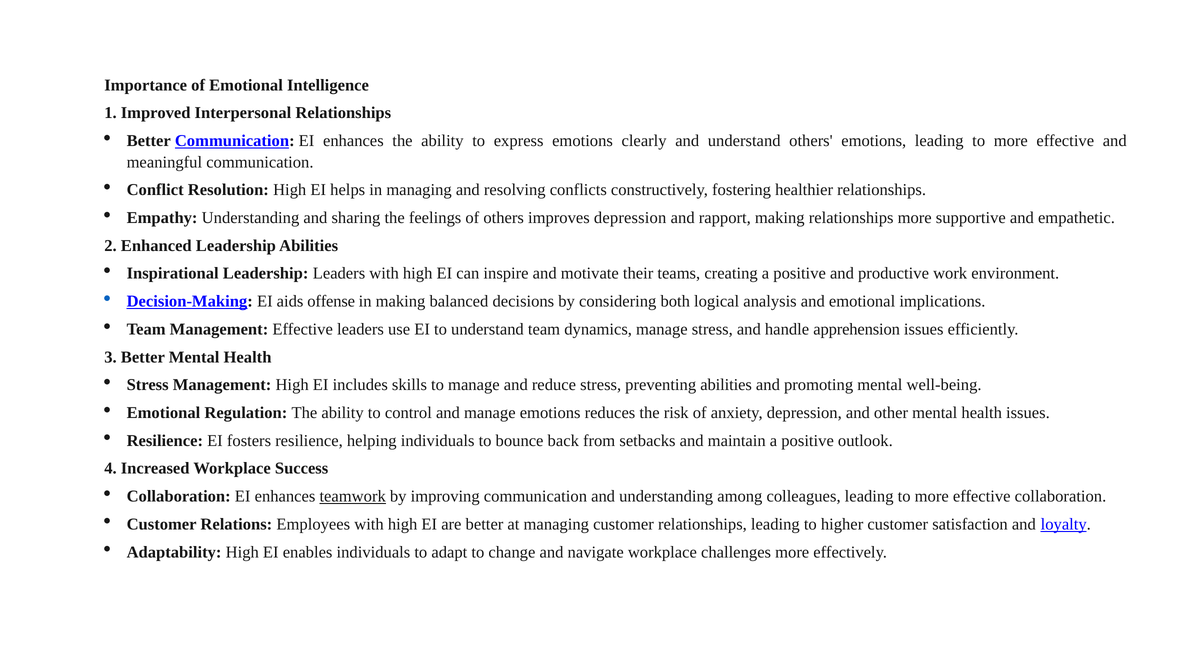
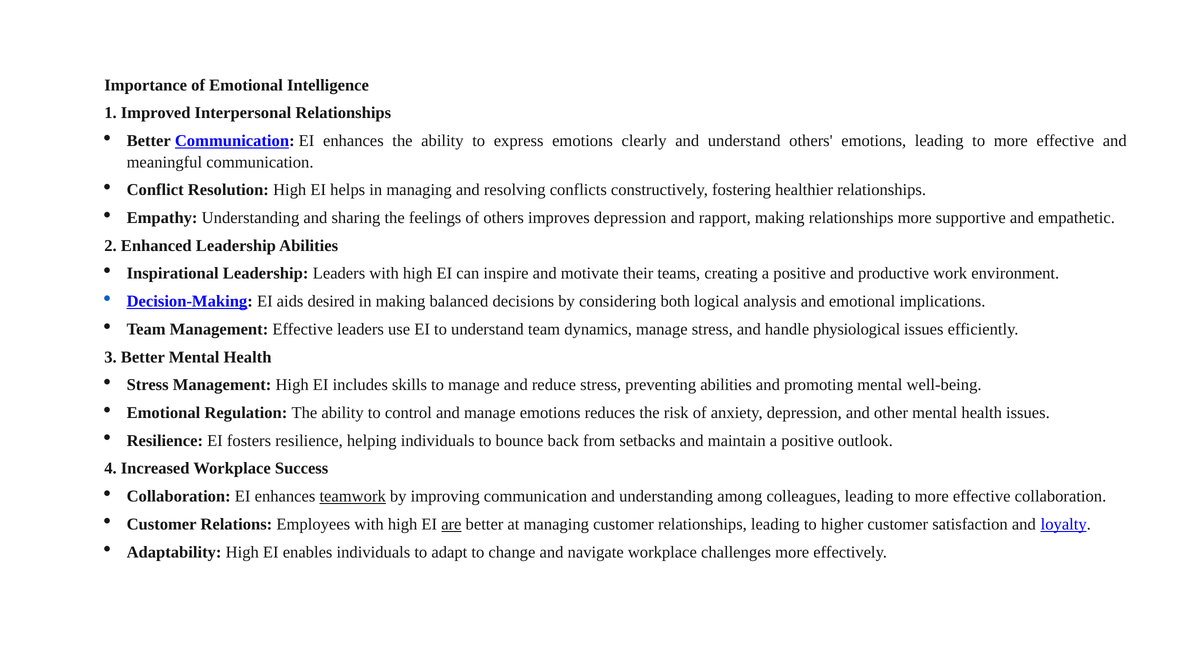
offense: offense -> desired
apprehension: apprehension -> physiological
are underline: none -> present
